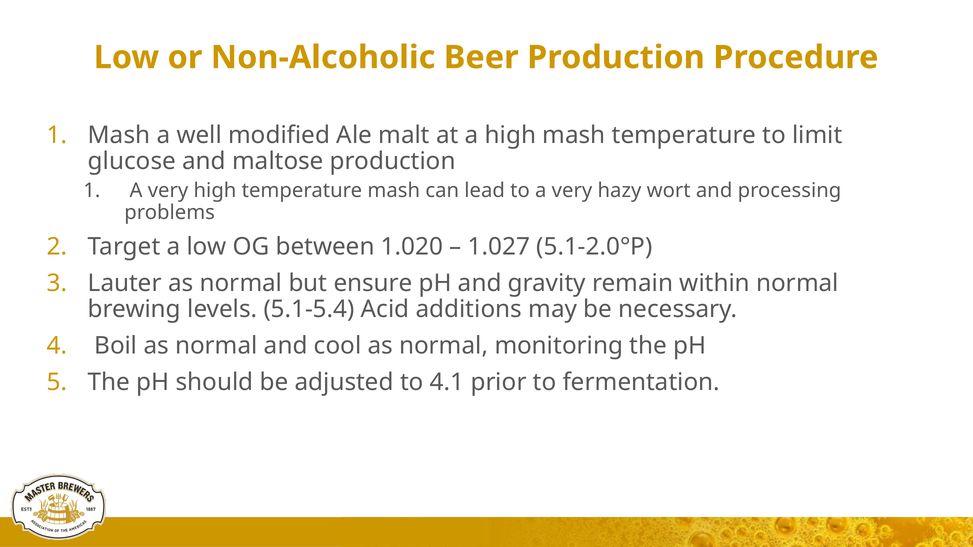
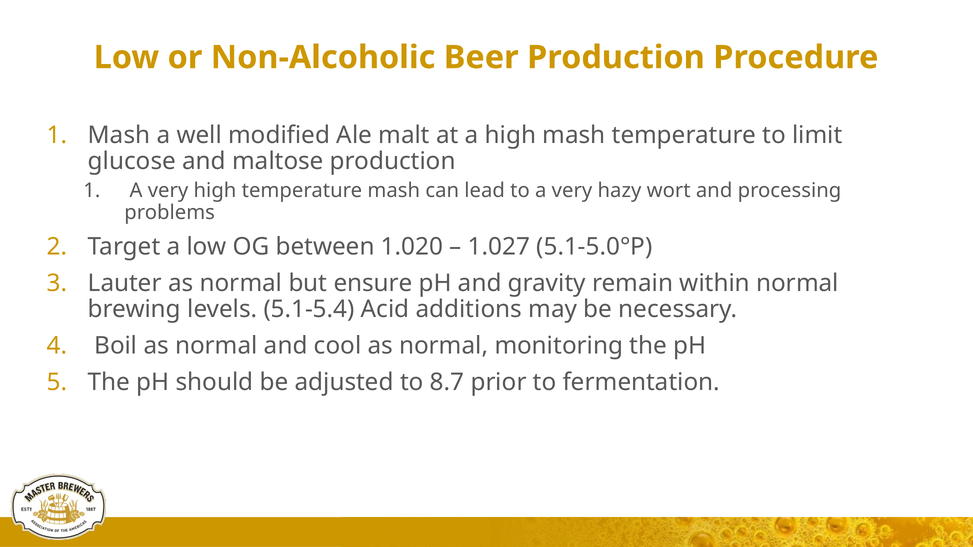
5.1-2.0°P: 5.1-2.0°P -> 5.1-5.0°P
4.1: 4.1 -> 8.7
